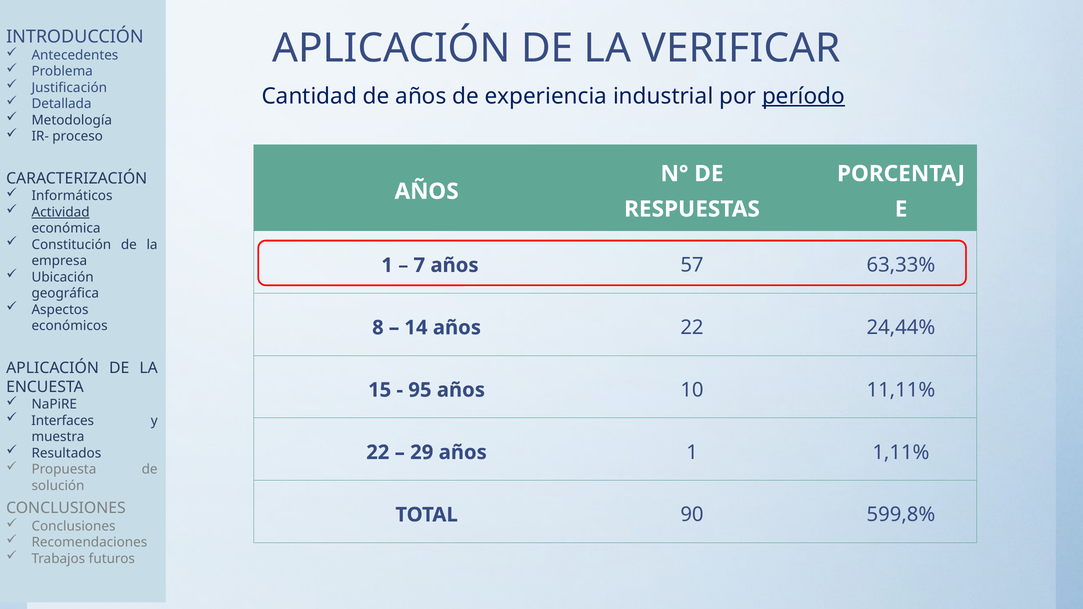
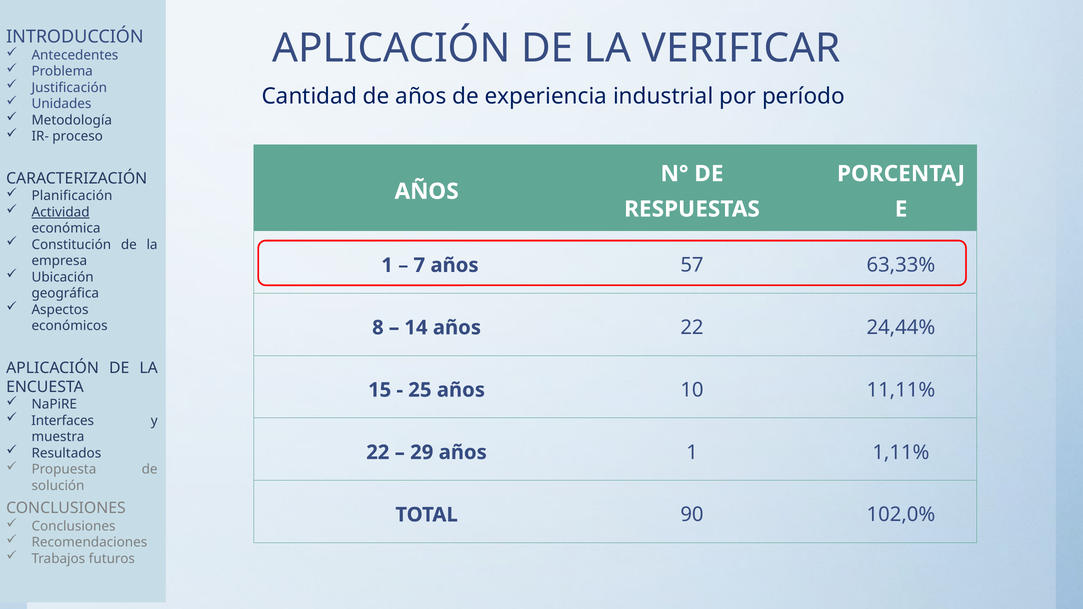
período underline: present -> none
Detallada: Detallada -> Unidades
Informáticos: Informáticos -> Planificación
95: 95 -> 25
599,8%: 599,8% -> 102,0%
